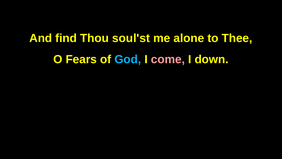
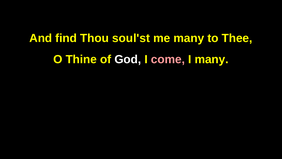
me alone: alone -> many
Fears: Fears -> Thine
God colour: light blue -> white
I down: down -> many
